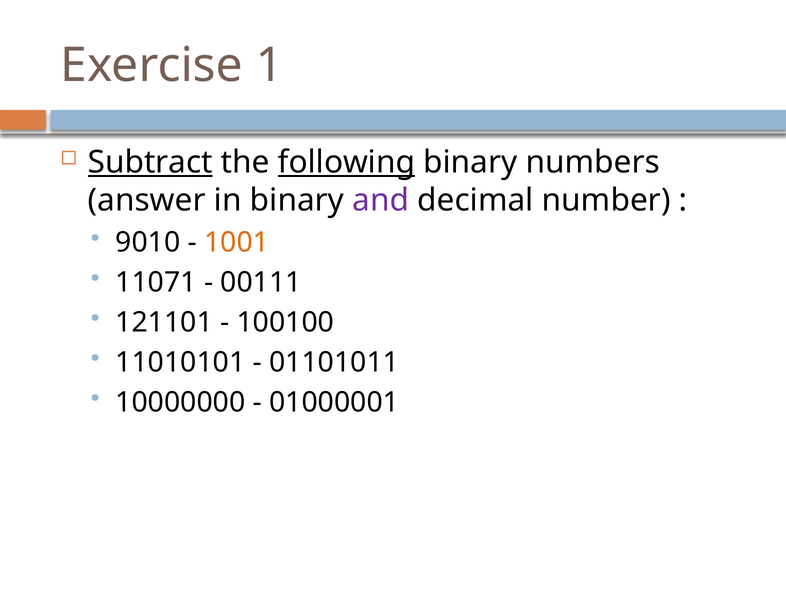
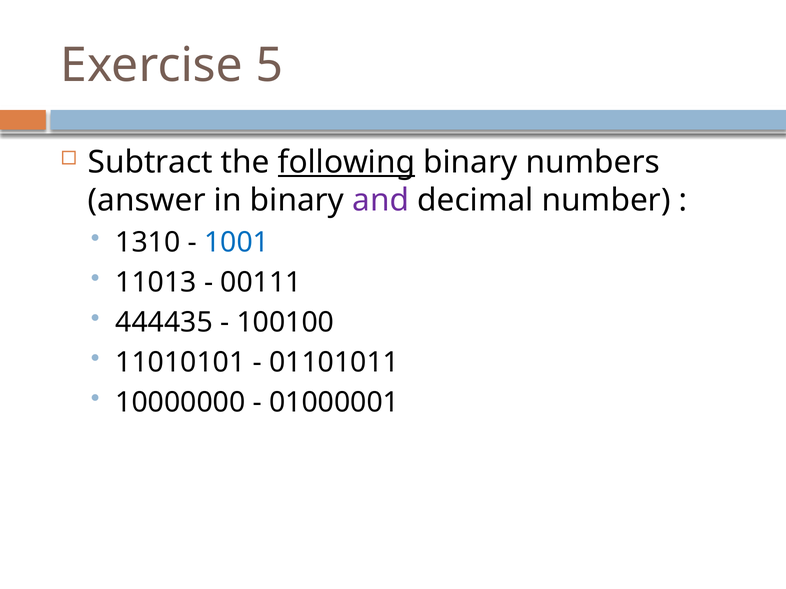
1: 1 -> 5
Subtract underline: present -> none
9010: 9010 -> 1310
1001 colour: orange -> blue
11071: 11071 -> 11013
121101: 121101 -> 444435
